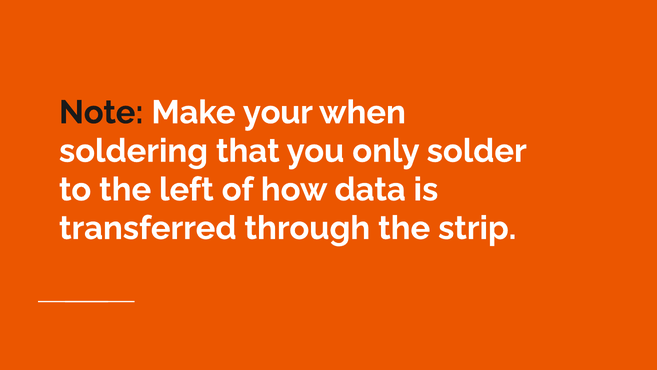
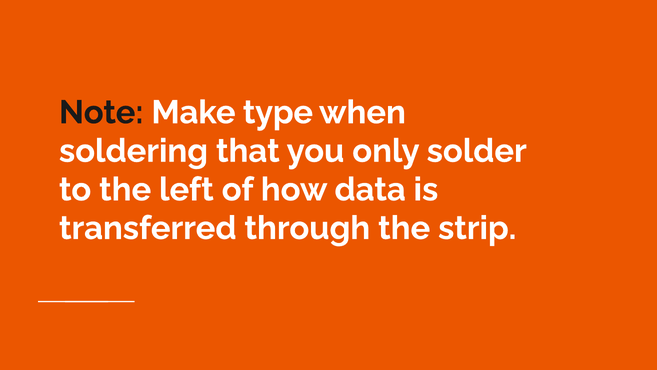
your: your -> type
